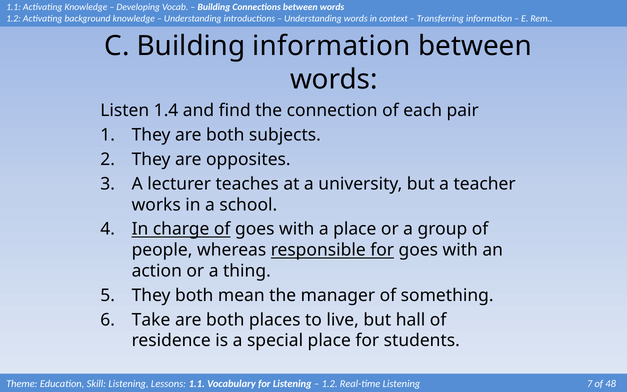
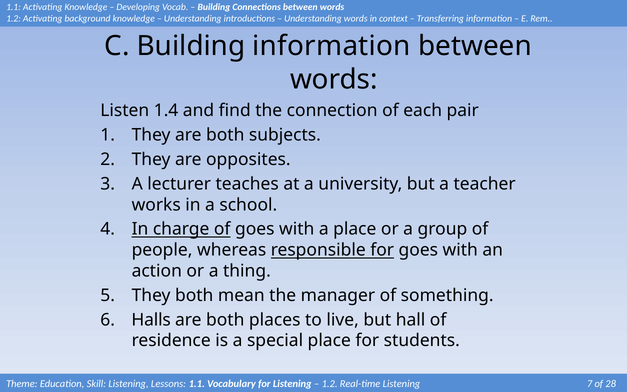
Take: Take -> Halls
48: 48 -> 28
